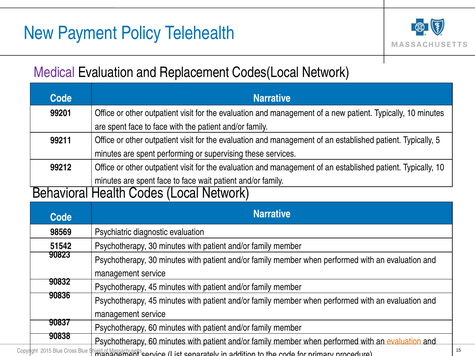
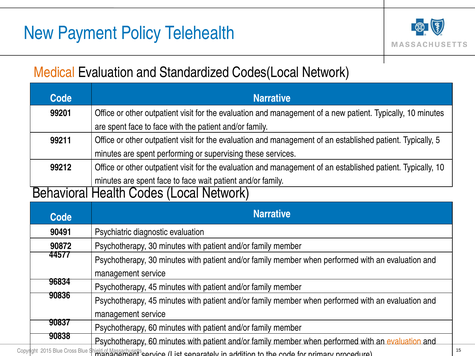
Medical colour: purple -> orange
Replacement: Replacement -> Standardized
98569: 98569 -> 90491
51542: 51542 -> 90872
90823: 90823 -> 44577
90832: 90832 -> 96834
